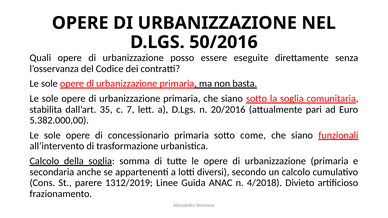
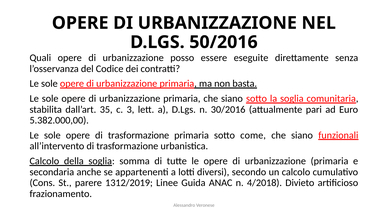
7: 7 -> 3
20/2016: 20/2016 -> 30/2016
opere di concessionario: concessionario -> trasformazione
